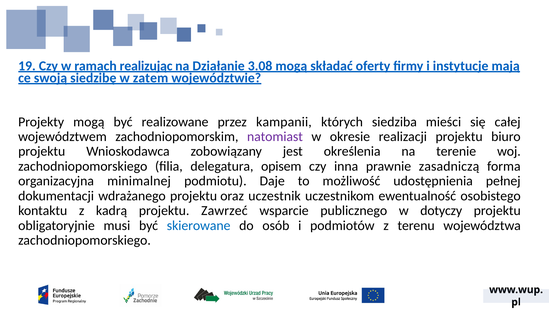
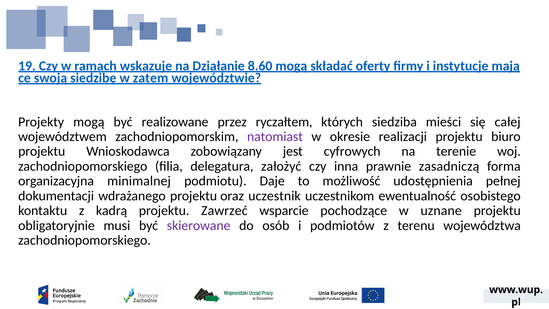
realizując: realizując -> wskazuje
3.08: 3.08 -> 8.60
kampanii: kampanii -> ryczałtem
określenia: określenia -> cyfrowych
opisem: opisem -> założyć
publicznego: publicznego -> pochodzące
dotyczy: dotyczy -> uznane
skierowane colour: blue -> purple
